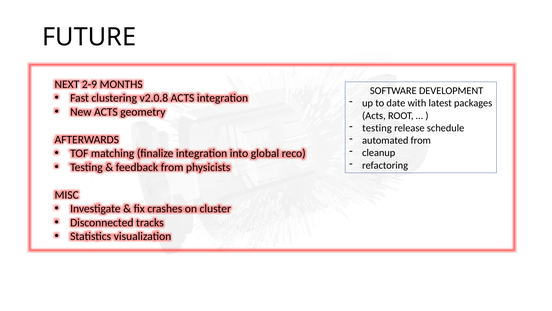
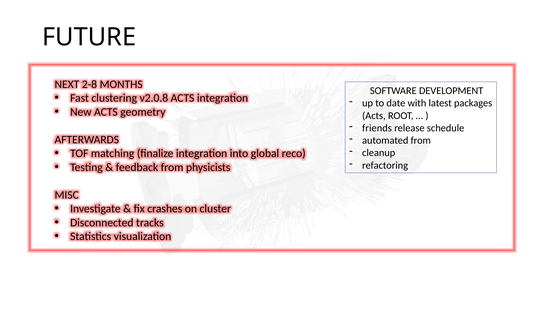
2-9: 2-9 -> 2-8
testing at (377, 128): testing -> friends
